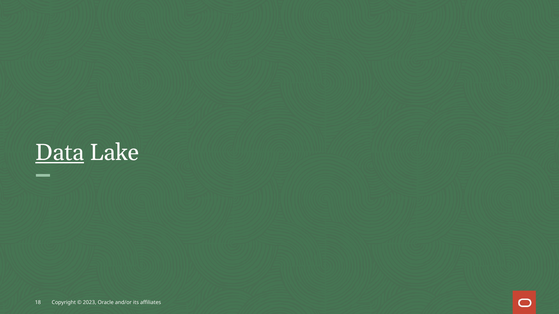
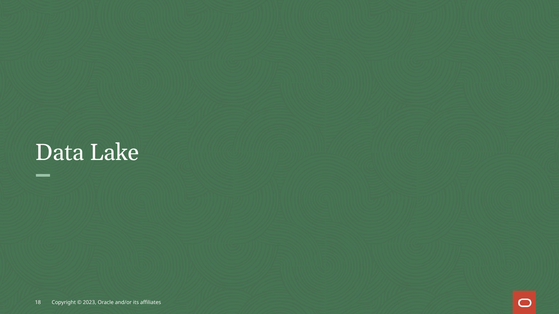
Data underline: present -> none
